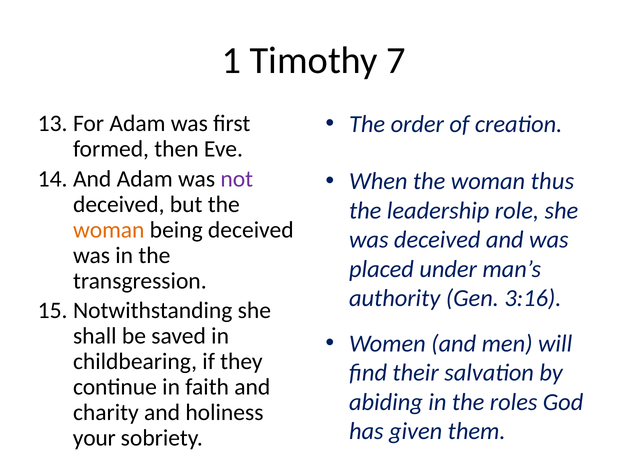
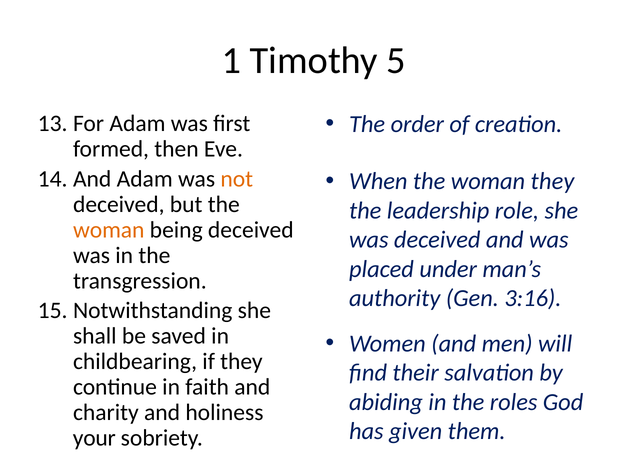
7: 7 -> 5
woman thus: thus -> they
not colour: purple -> orange
